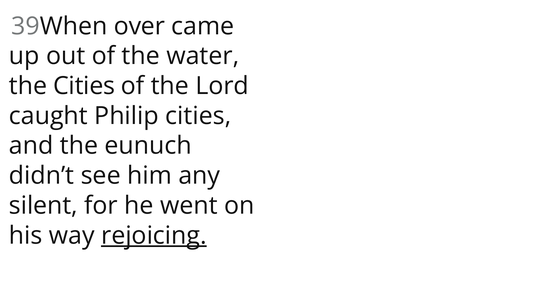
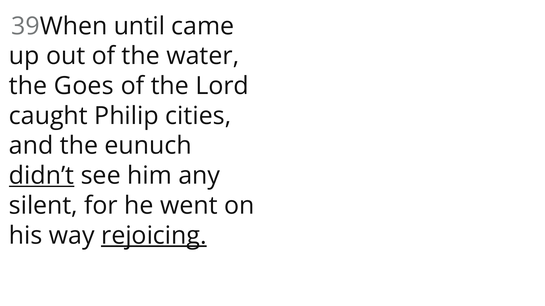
over: over -> until
the Cities: Cities -> Goes
didn’t underline: none -> present
